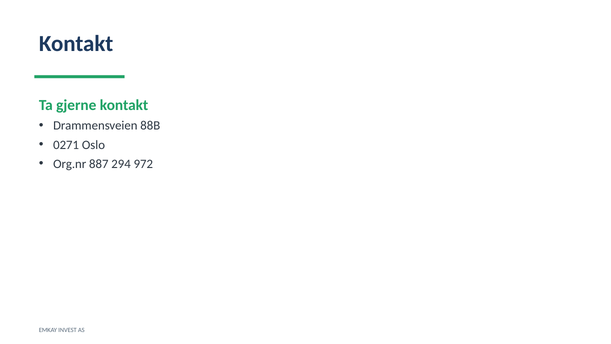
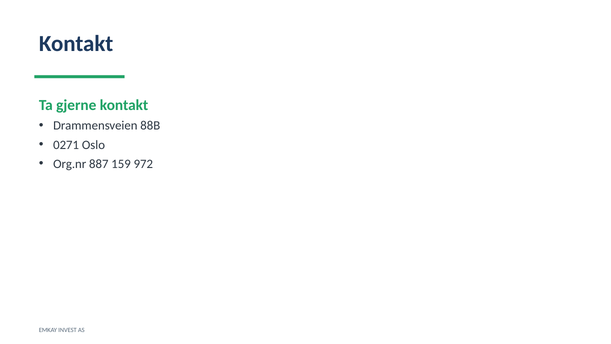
294: 294 -> 159
